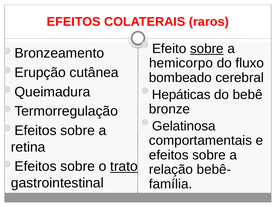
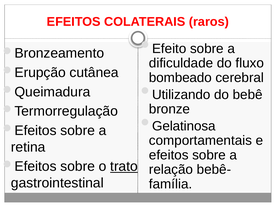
sobre at (207, 49) underline: present -> none
hemicorpo: hemicorpo -> dificuldade
Hepáticas: Hepáticas -> Utilizando
